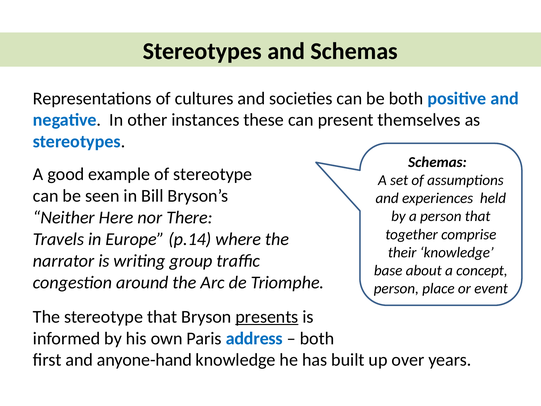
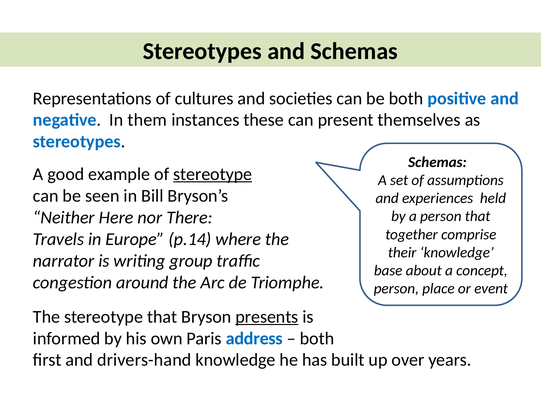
other: other -> them
stereotype at (213, 174) underline: none -> present
anyone-hand: anyone-hand -> drivers-hand
